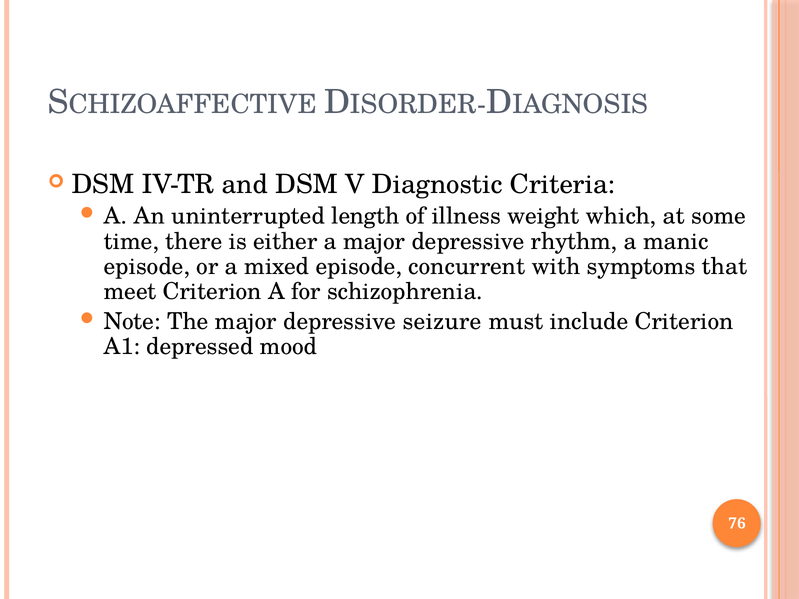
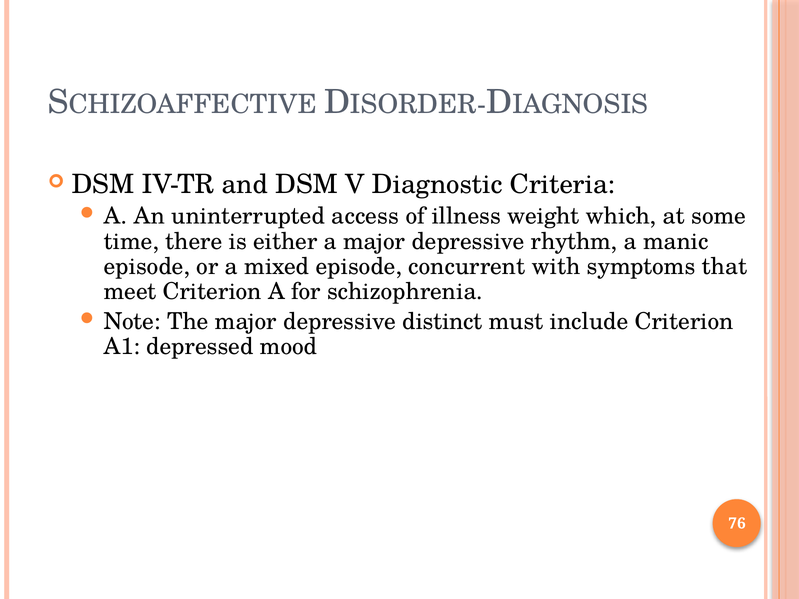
length: length -> access
seizure: seizure -> distinct
